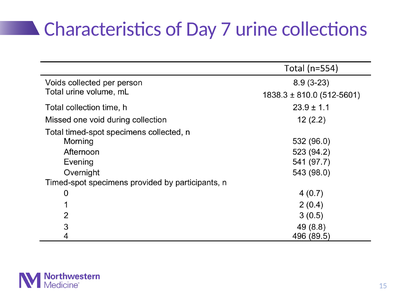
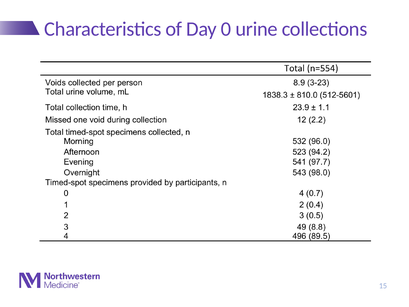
7: 7 -> 0
